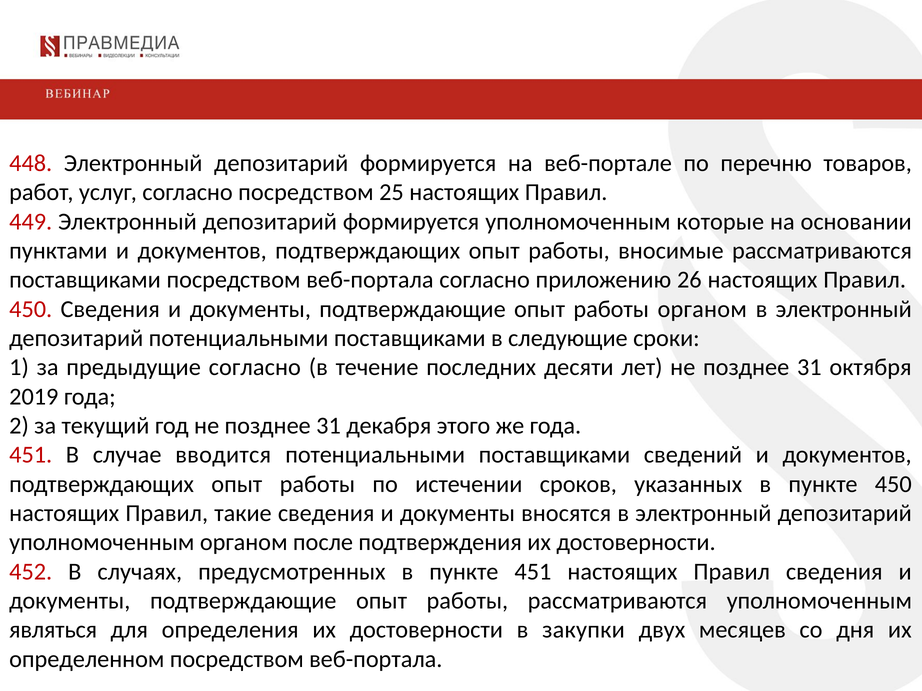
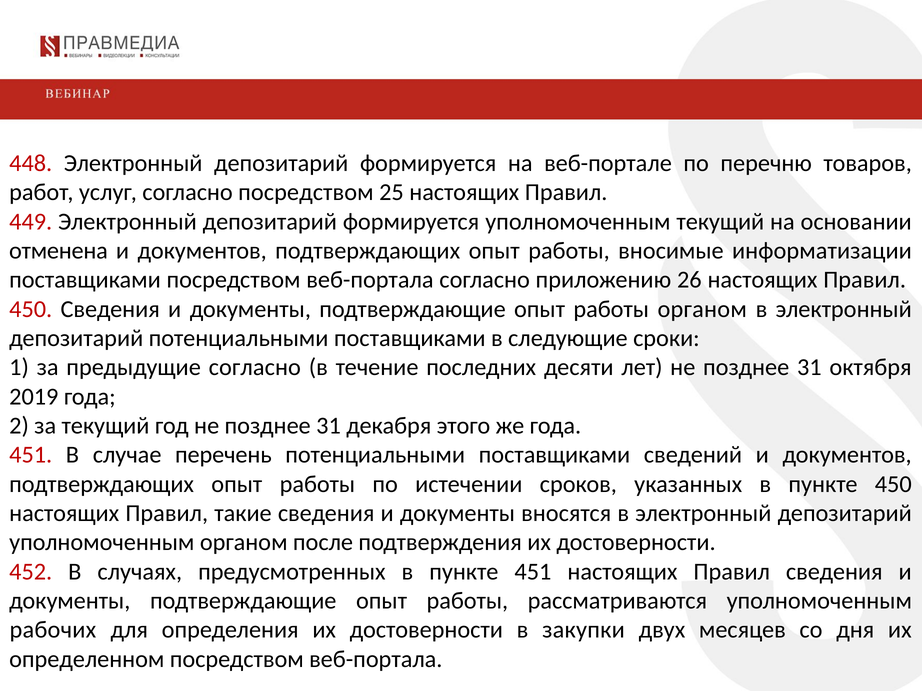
уполномоченным которые: которые -> текущий
пунктами: пунктами -> отменена
вносимые рассматриваются: рассматриваются -> информатизации
вводится: вводится -> перечень
являться: являться -> рабочих
